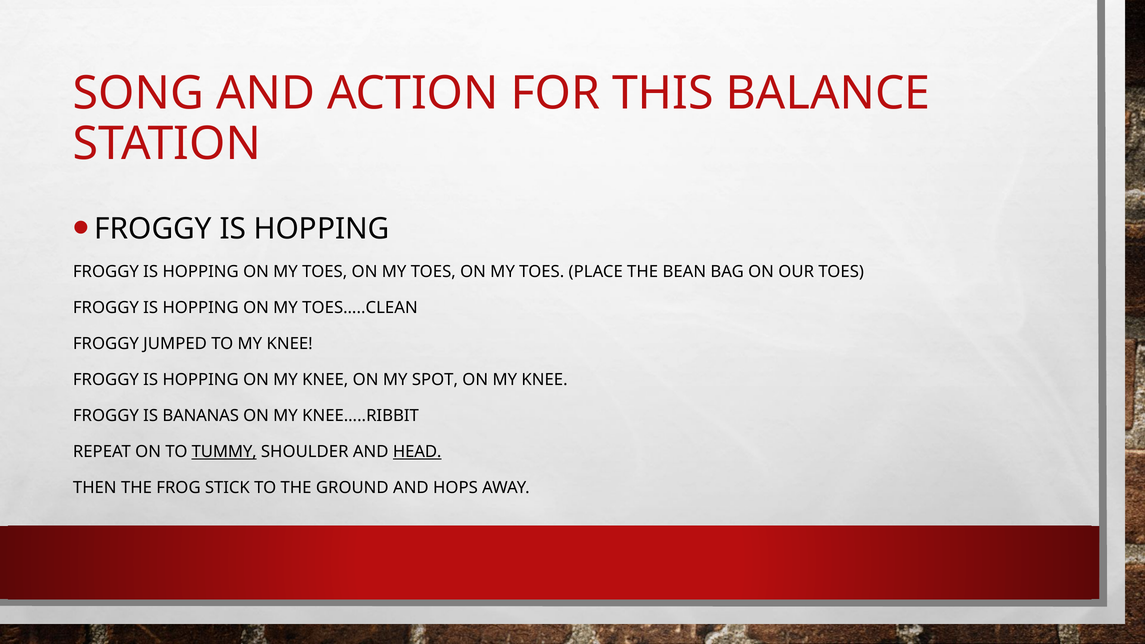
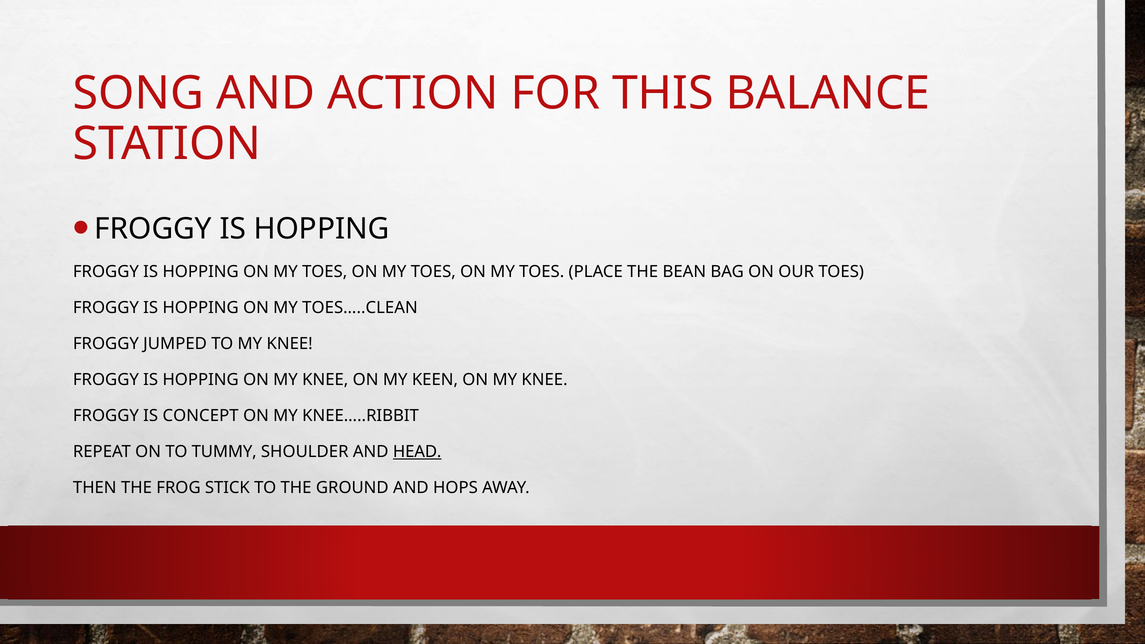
SPOT: SPOT -> KEEN
BANANAS: BANANAS -> CONCEPT
TUMMY underline: present -> none
